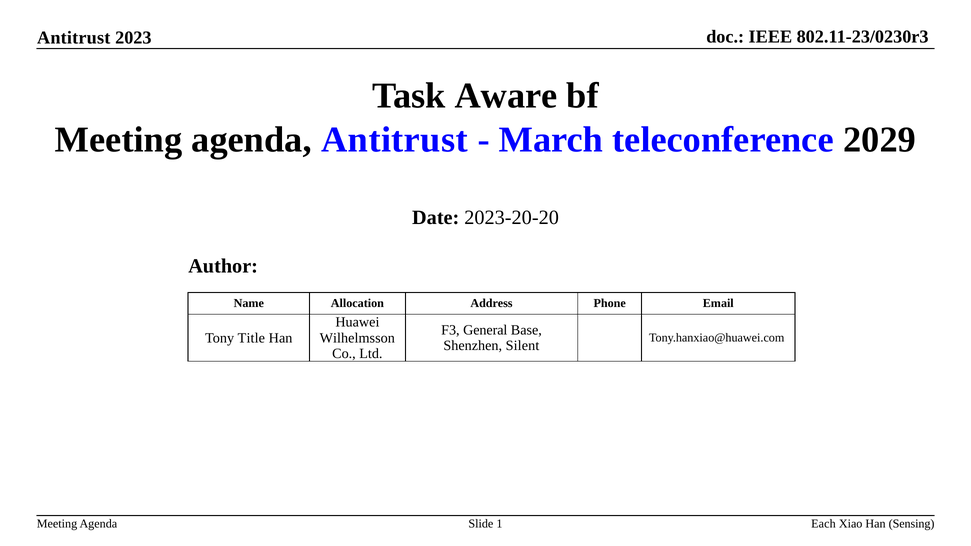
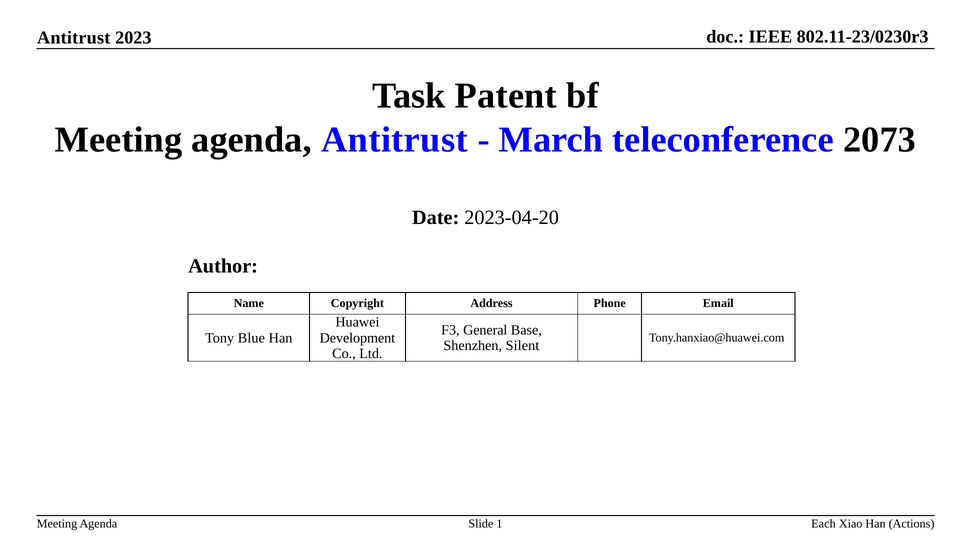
Aware: Aware -> Patent
2029: 2029 -> 2073
2023-20-20: 2023-20-20 -> 2023-04-20
Allocation: Allocation -> Copyright
Title: Title -> Blue
Wilhelmsson: Wilhelmsson -> Development
Sensing: Sensing -> Actions
